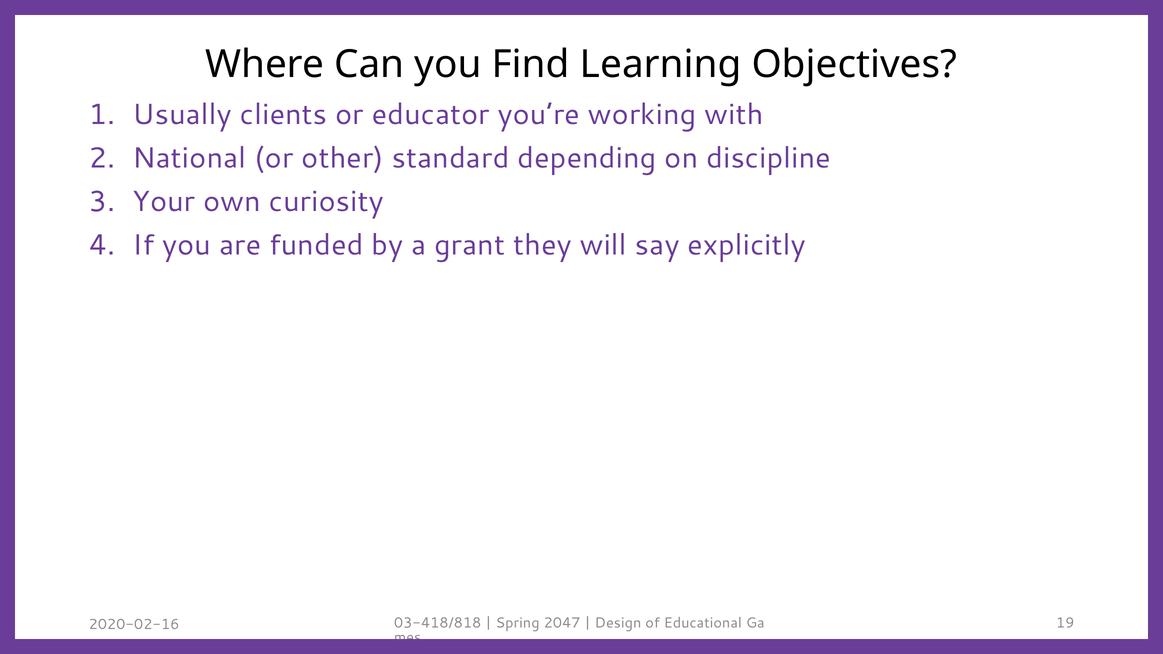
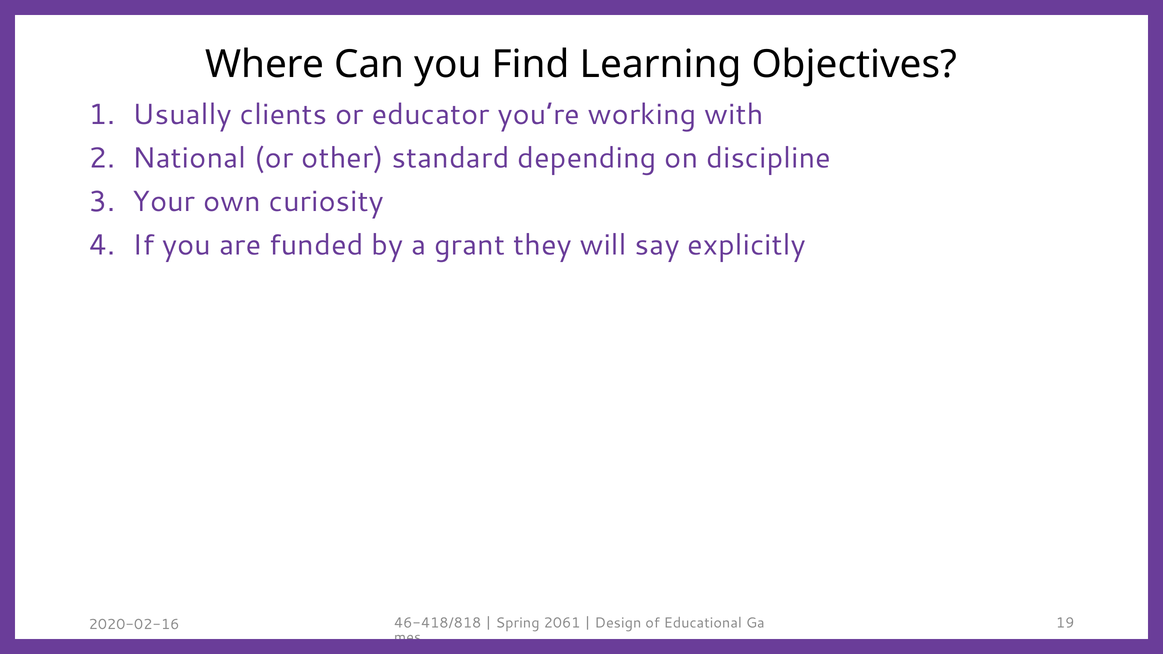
03-418/818: 03-418/818 -> 46-418/818
2047: 2047 -> 2061
